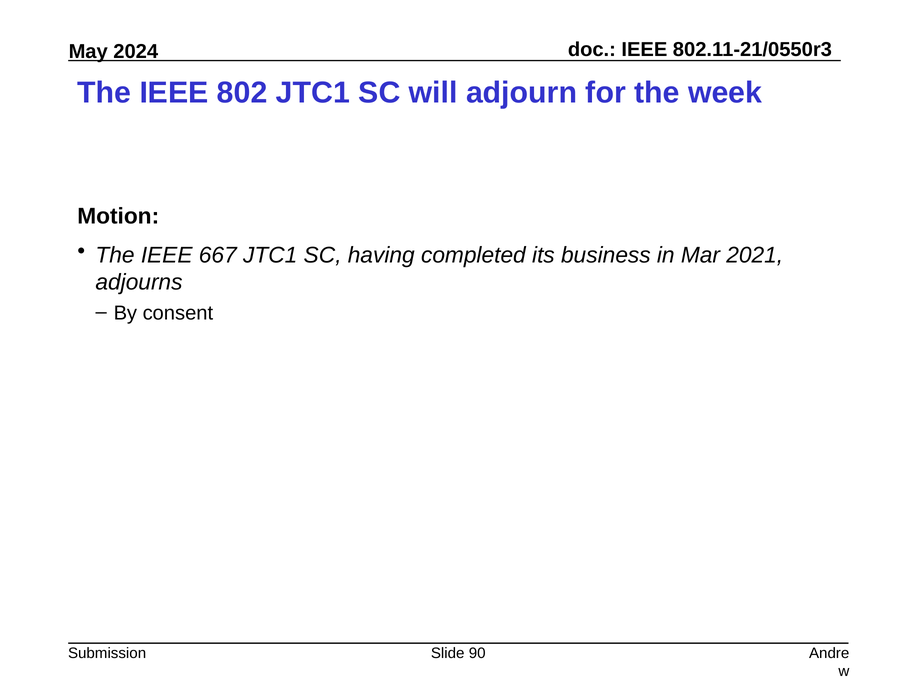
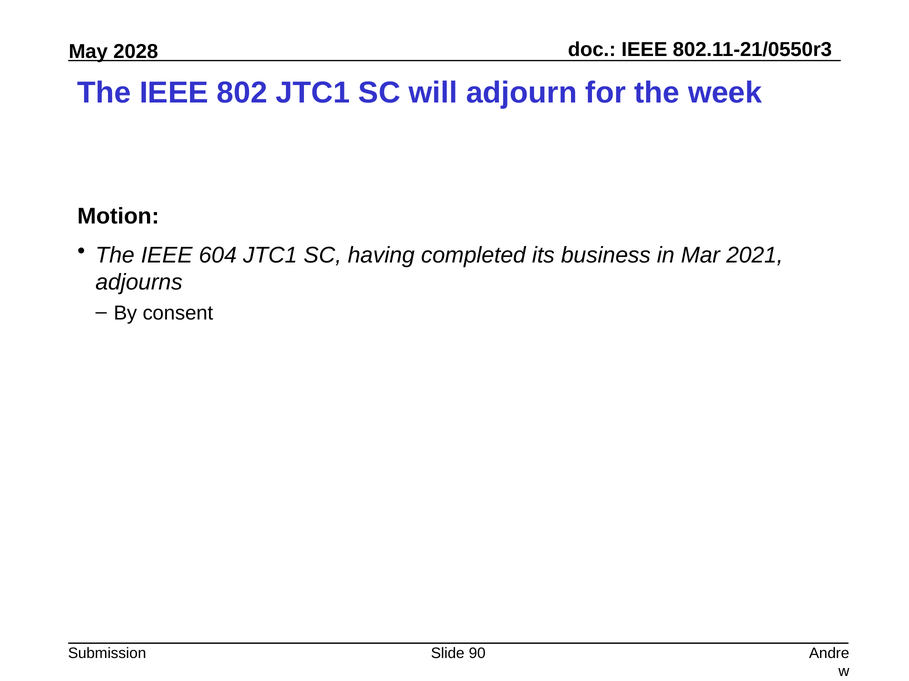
2024: 2024 -> 2028
667: 667 -> 604
